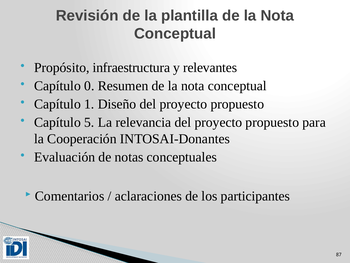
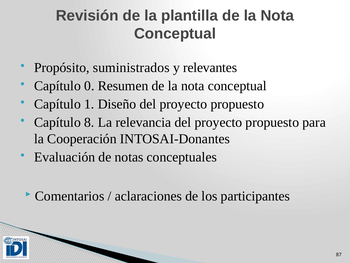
infraestructura: infraestructura -> suministrados
5: 5 -> 8
